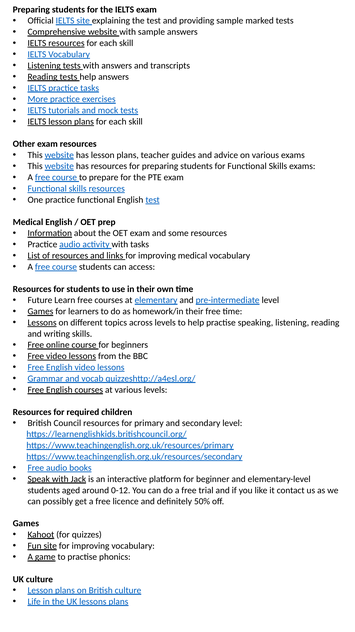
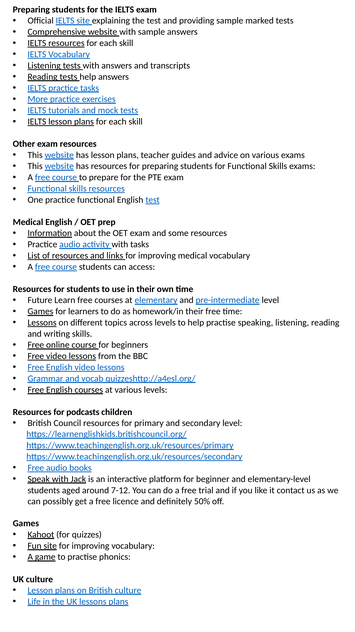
required: required -> podcasts
0-12: 0-12 -> 7-12
